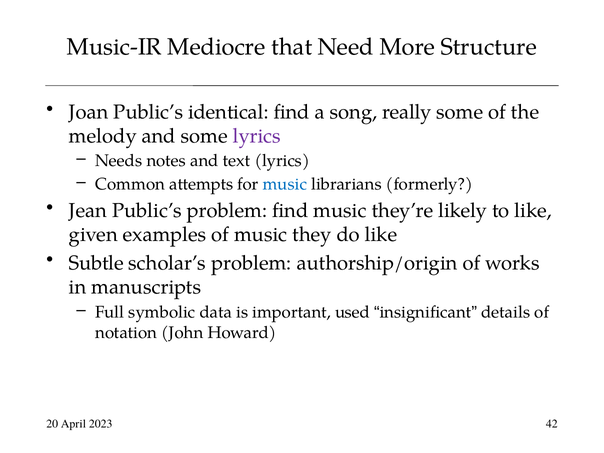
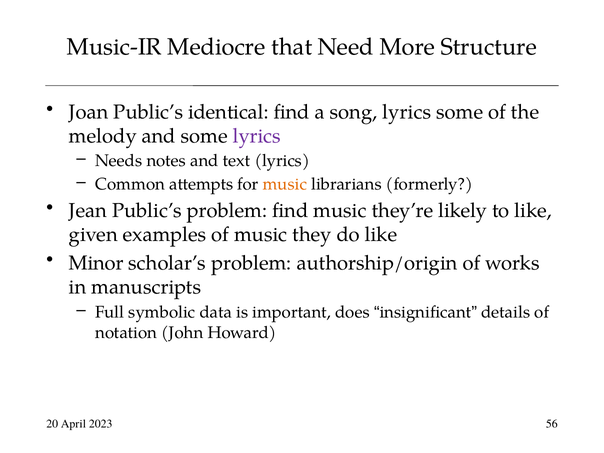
song really: really -> lyrics
music at (285, 184) colour: blue -> orange
Subtle: Subtle -> Minor
used: used -> does
42: 42 -> 56
